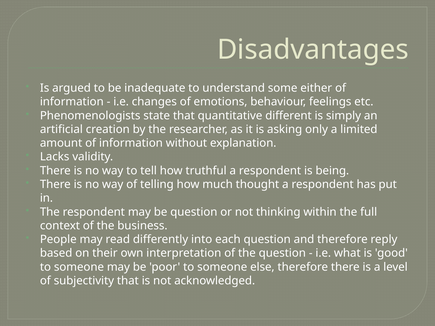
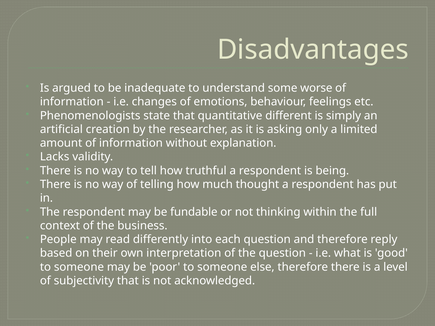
either: either -> worse
be question: question -> fundable
